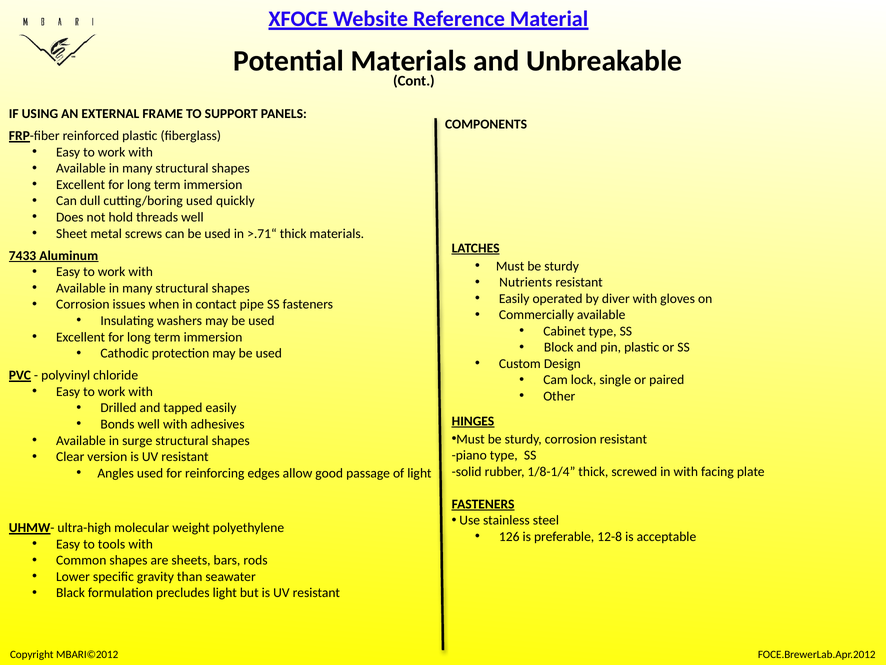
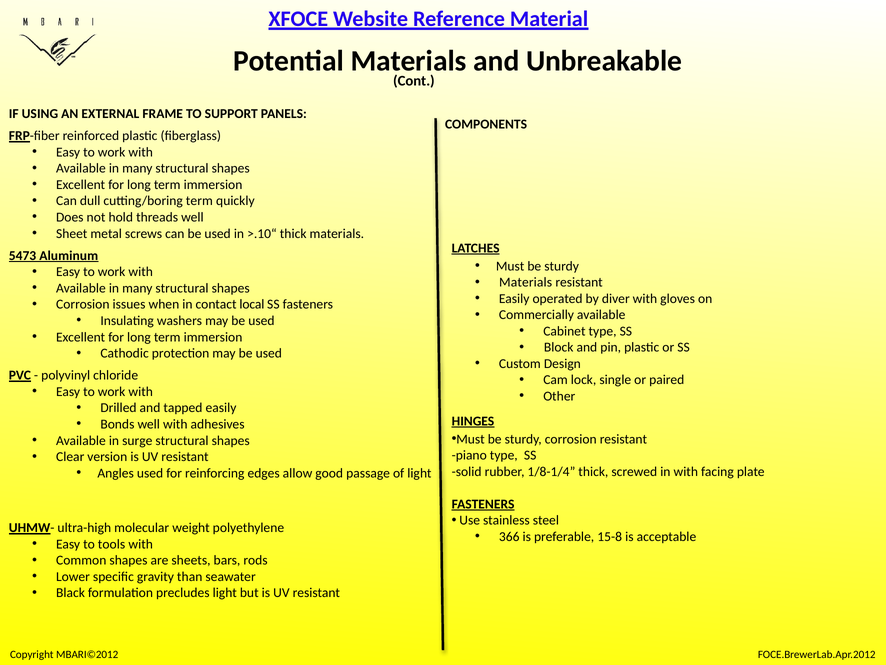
cutting/boring used: used -> term
>.71“: >.71“ -> >.10“
7433: 7433 -> 5473
Nutrients at (526, 282): Nutrients -> Materials
pipe: pipe -> local
126: 126 -> 366
12-8: 12-8 -> 15-8
